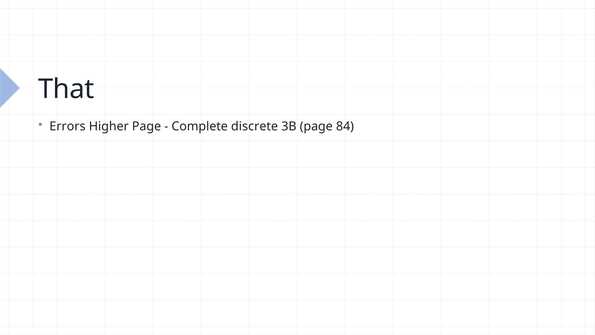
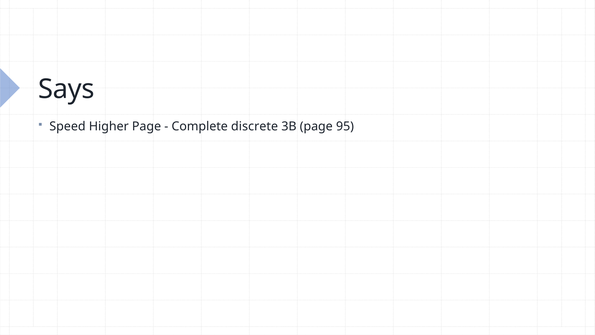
That: That -> Says
Errors: Errors -> Speed
84: 84 -> 95
